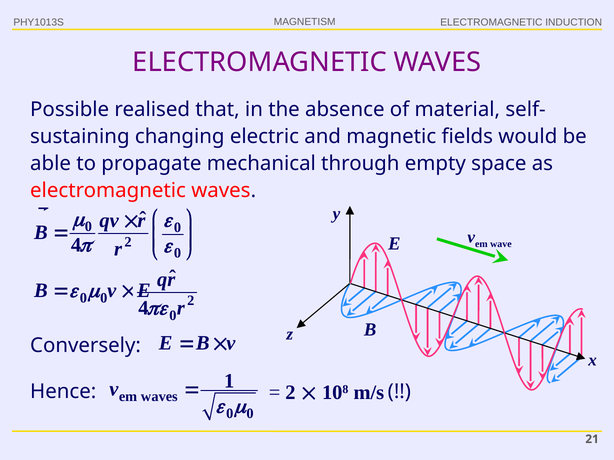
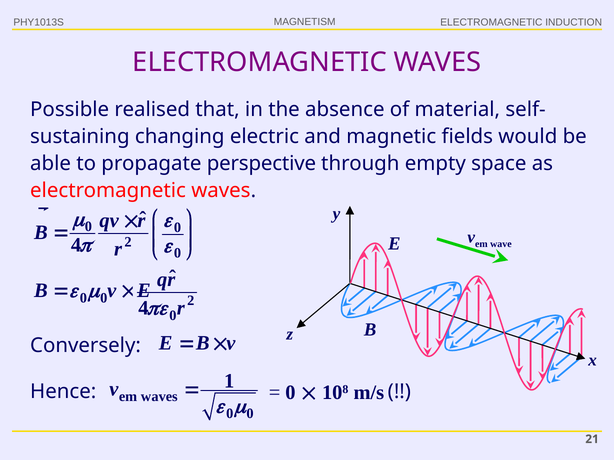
mechanical: mechanical -> perspective
2 at (290, 393): 2 -> 0
